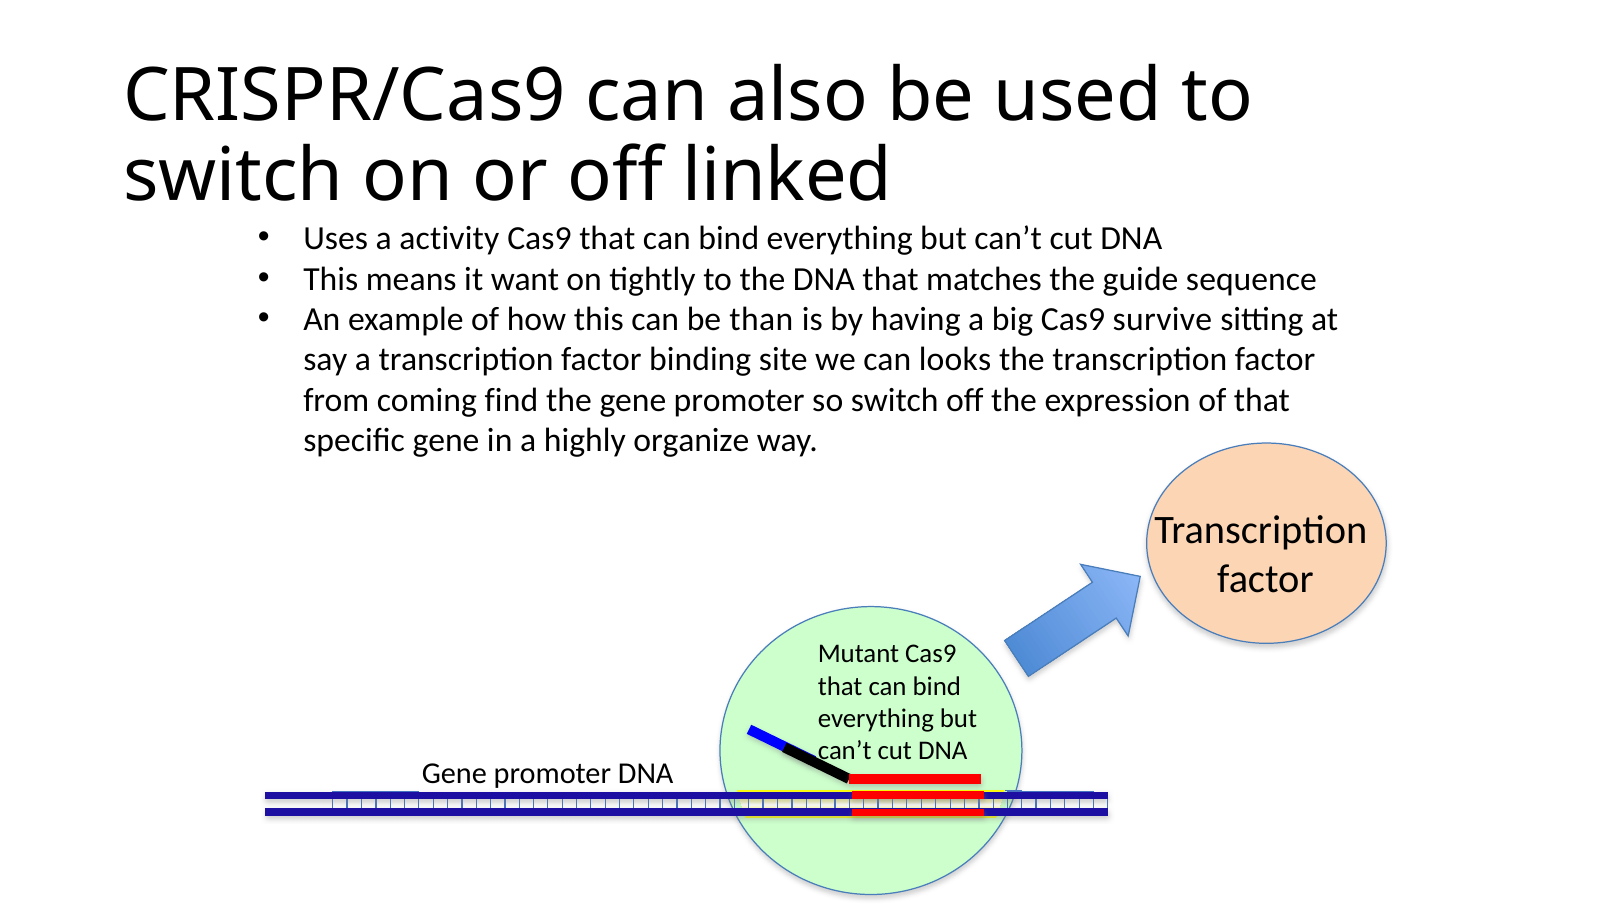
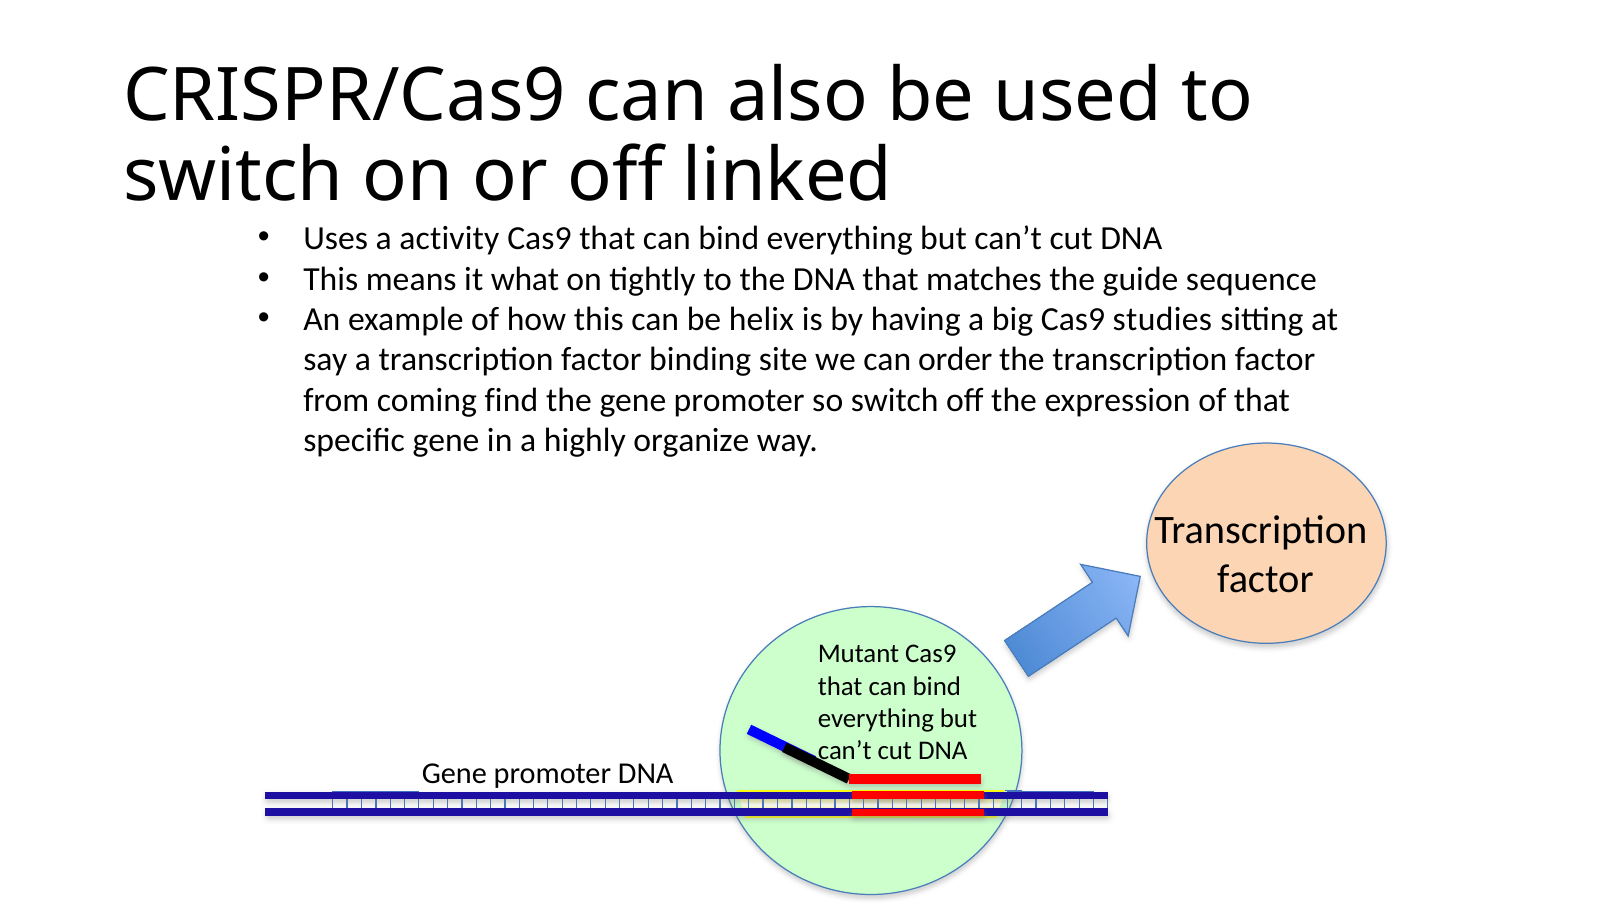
want: want -> what
than: than -> helix
survive: survive -> studies
looks: looks -> order
